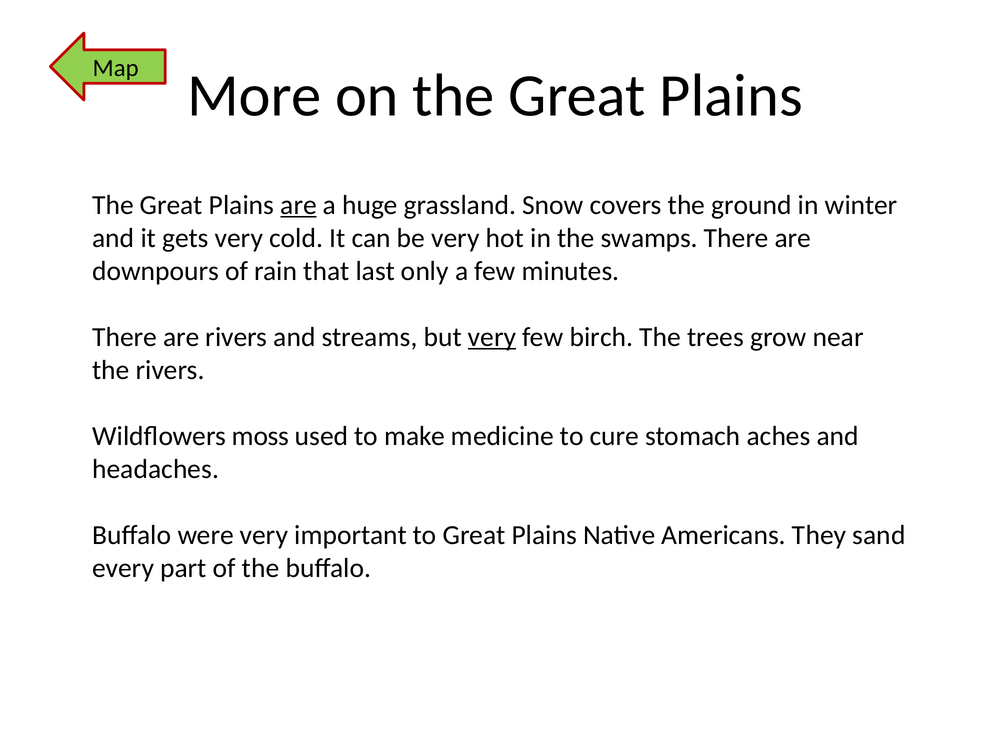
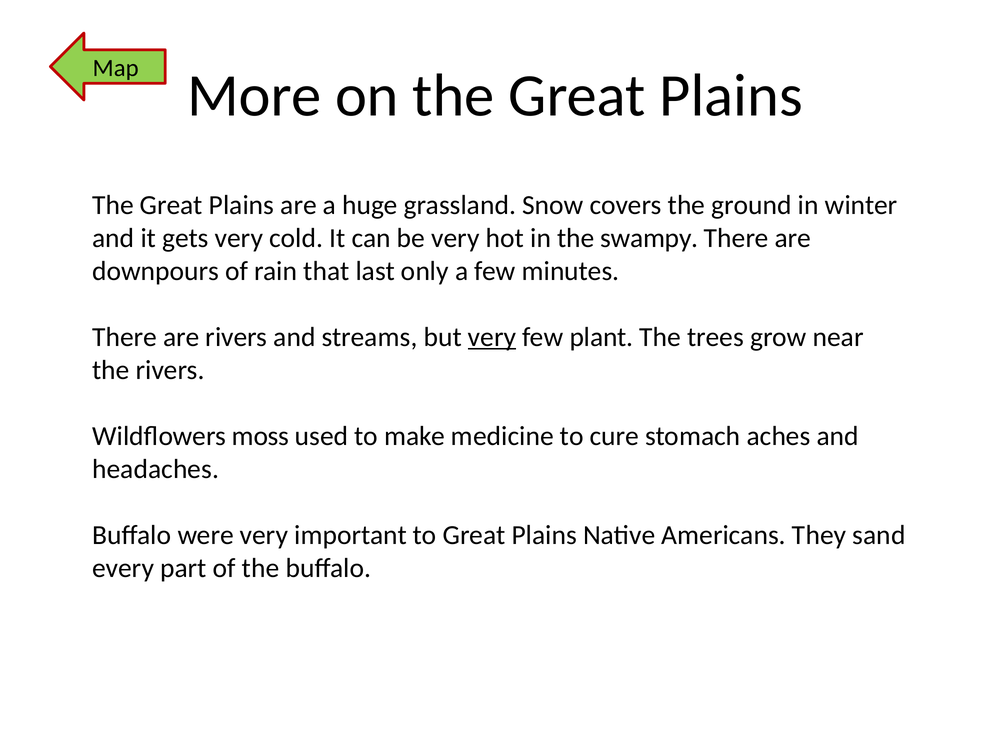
are at (299, 205) underline: present -> none
swamps: swamps -> swampy
birch: birch -> plant
